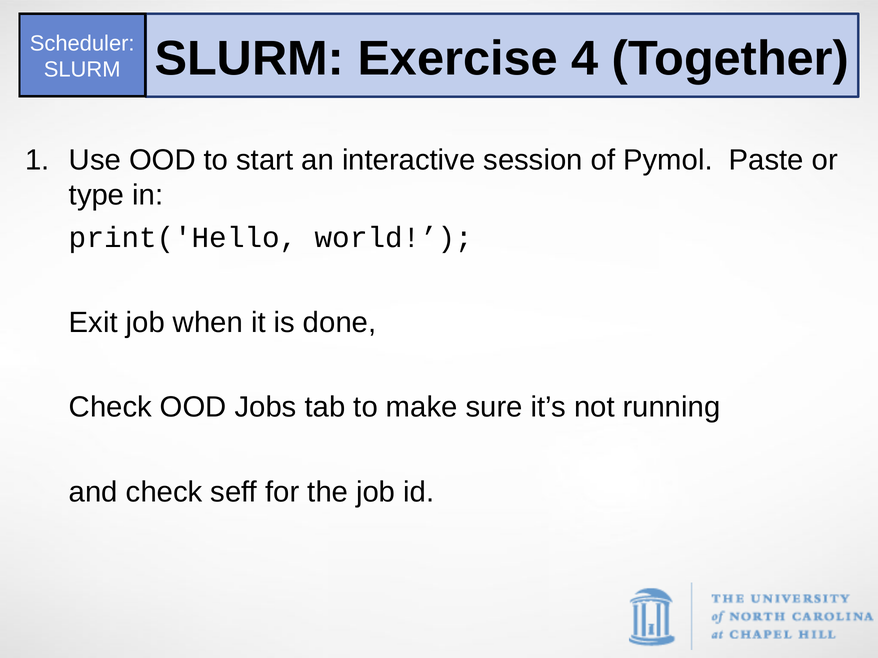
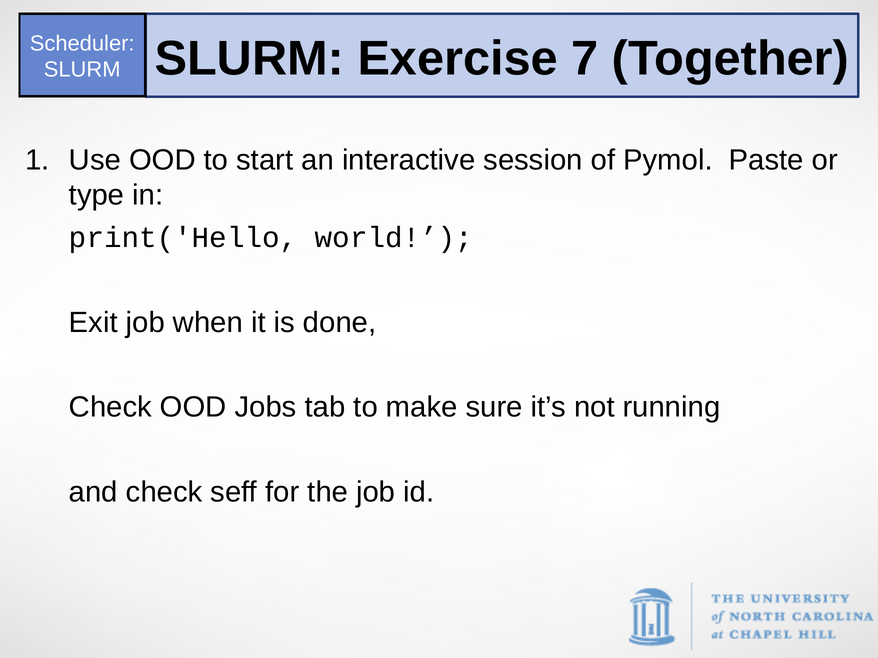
4: 4 -> 7
